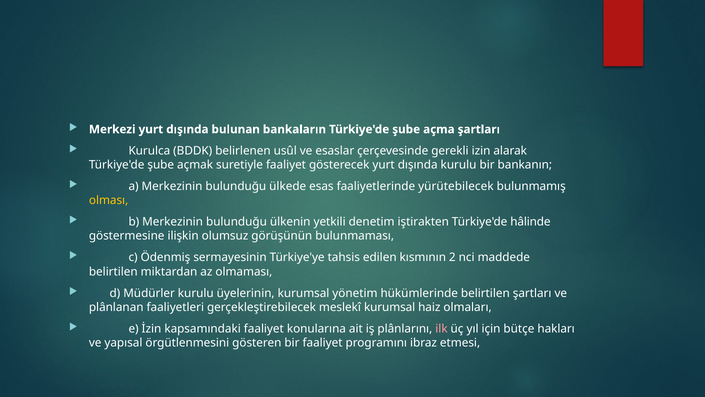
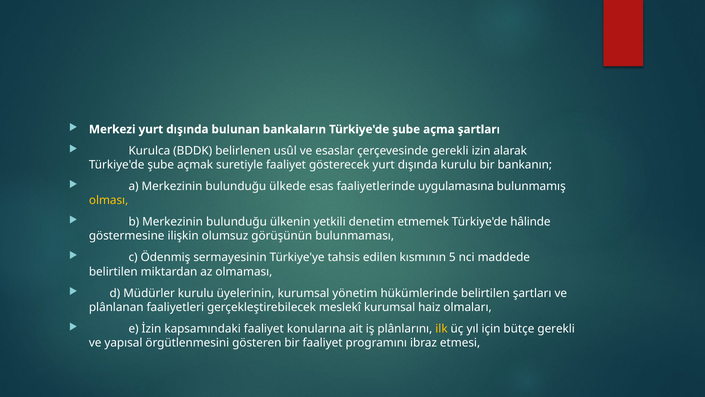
yürütebilecek: yürütebilecek -> uygulamasına
iştirakten: iştirakten -> etmemek
2: 2 -> 5
ilk colour: pink -> yellow
bütçe hakları: hakları -> gerekli
